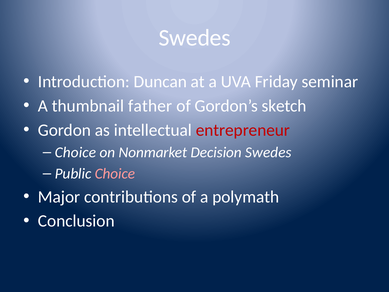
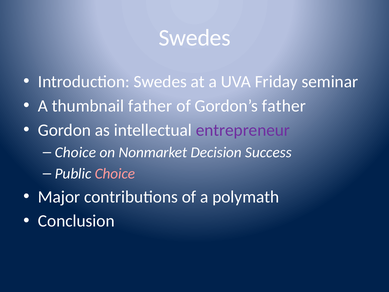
Introduction Duncan: Duncan -> Swedes
Gordon’s sketch: sketch -> father
entrepreneur colour: red -> purple
Decision Swedes: Swedes -> Success
